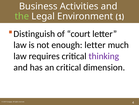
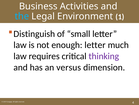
the colour: light green -> light blue
court: court -> small
an critical: critical -> versus
